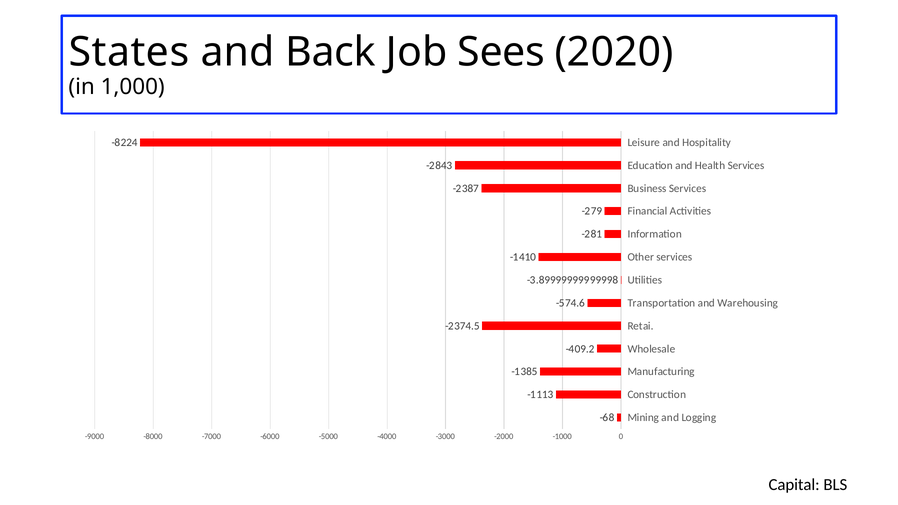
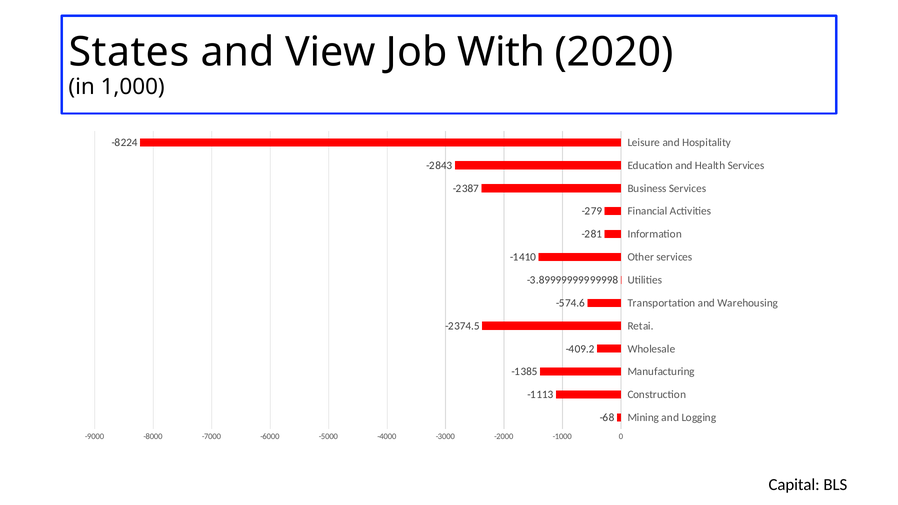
Back: Back -> View
Sees: Sees -> With
